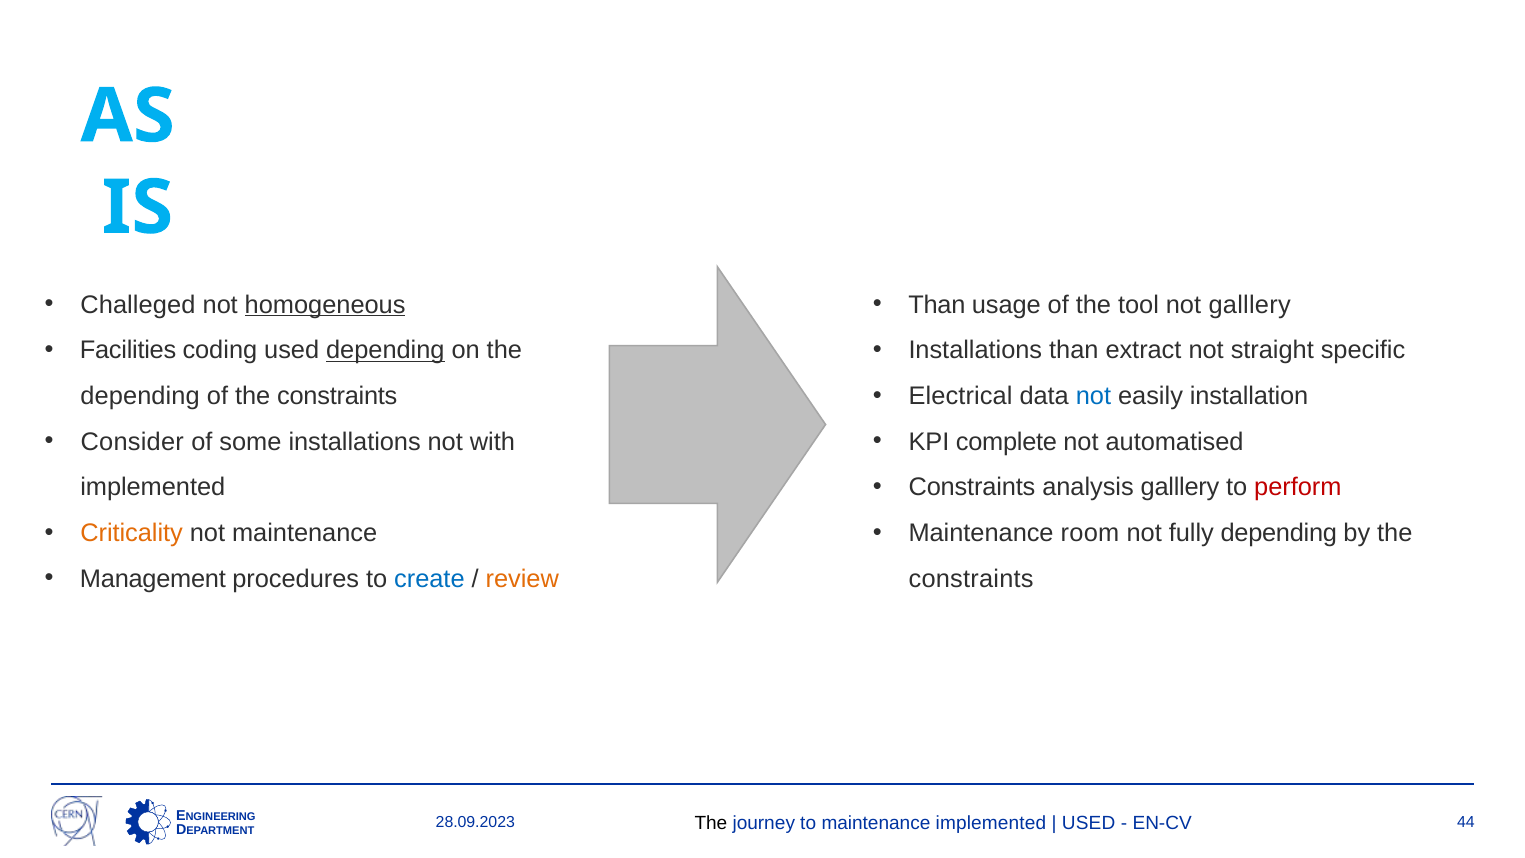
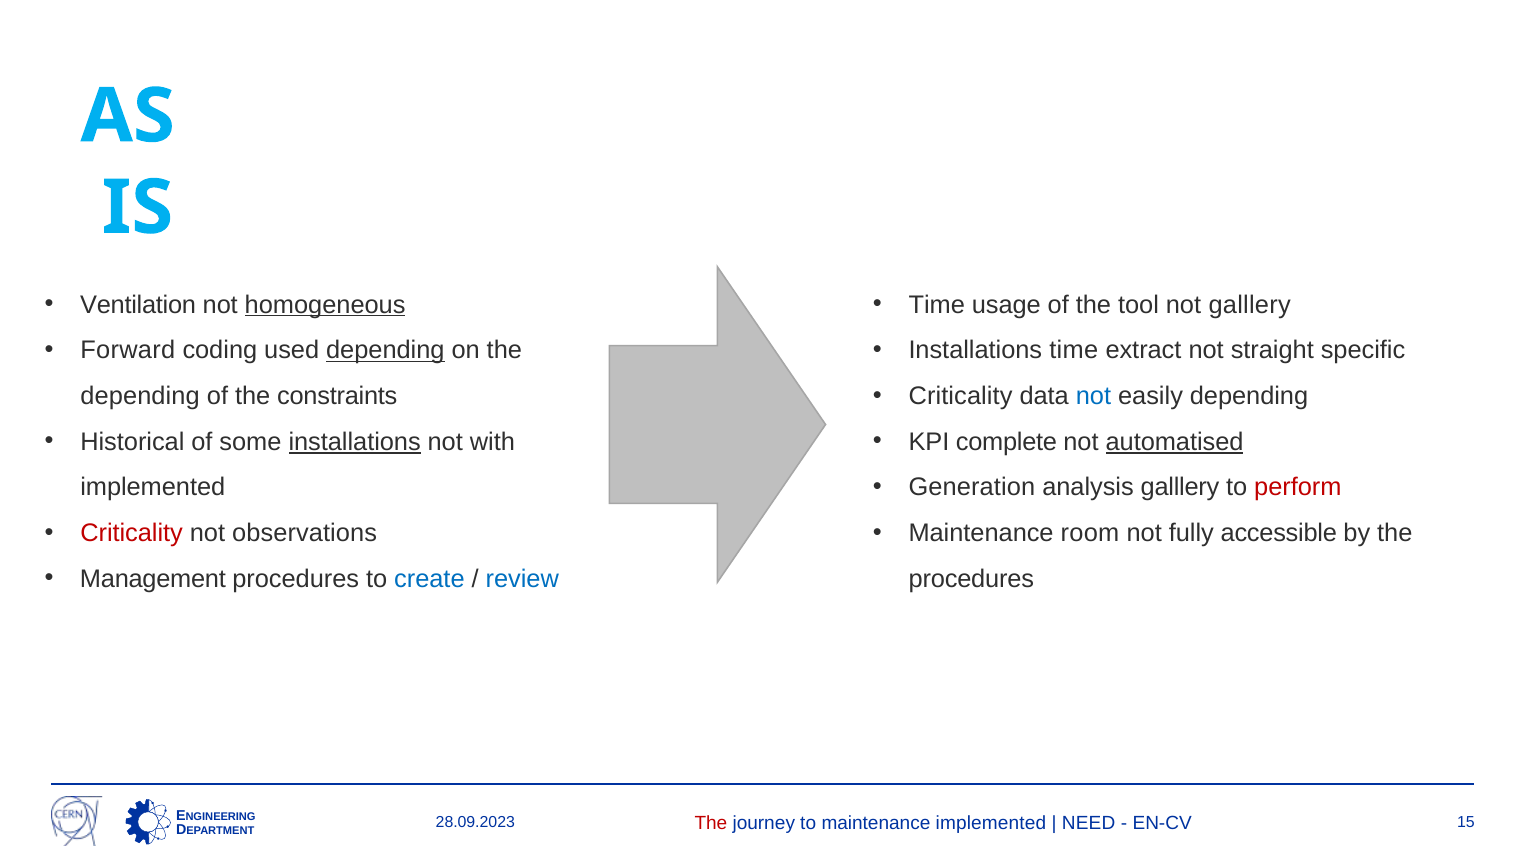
Challeged: Challeged -> Ventilation
Than at (937, 305): Than -> Time
Facilities: Facilities -> Forward
Installations than: than -> time
Electrical at (961, 396): Electrical -> Criticality
easily installation: installation -> depending
Consider: Consider -> Historical
installations at (355, 442) underline: none -> present
automatised underline: none -> present
Constraints at (972, 487): Constraints -> Generation
Criticality at (132, 533) colour: orange -> red
not maintenance: maintenance -> observations
fully depending: depending -> accessible
review colour: orange -> blue
constraints at (971, 579): constraints -> procedures
The at (711, 823) colour: black -> red
USED at (1089, 823): USED -> NEED
44: 44 -> 15
